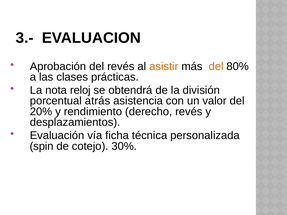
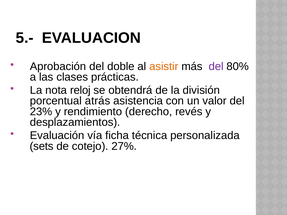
3.-: 3.- -> 5.-
del revés: revés -> doble
del at (216, 66) colour: orange -> purple
20%: 20% -> 23%
spin: spin -> sets
30%: 30% -> 27%
